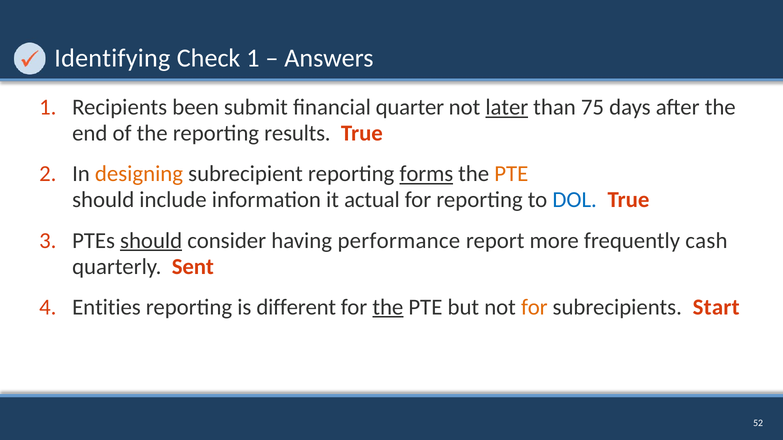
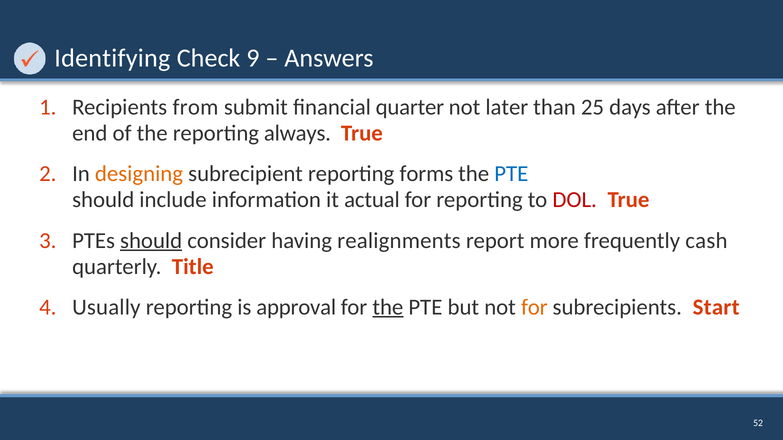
Check 1: 1 -> 9
been: been -> from
later underline: present -> none
75: 75 -> 25
results: results -> always
forms underline: present -> none
PTE at (511, 174) colour: orange -> blue
DOL colour: blue -> red
performance: performance -> realignments
Sent: Sent -> Title
Entities: Entities -> Usually
different: different -> approval
